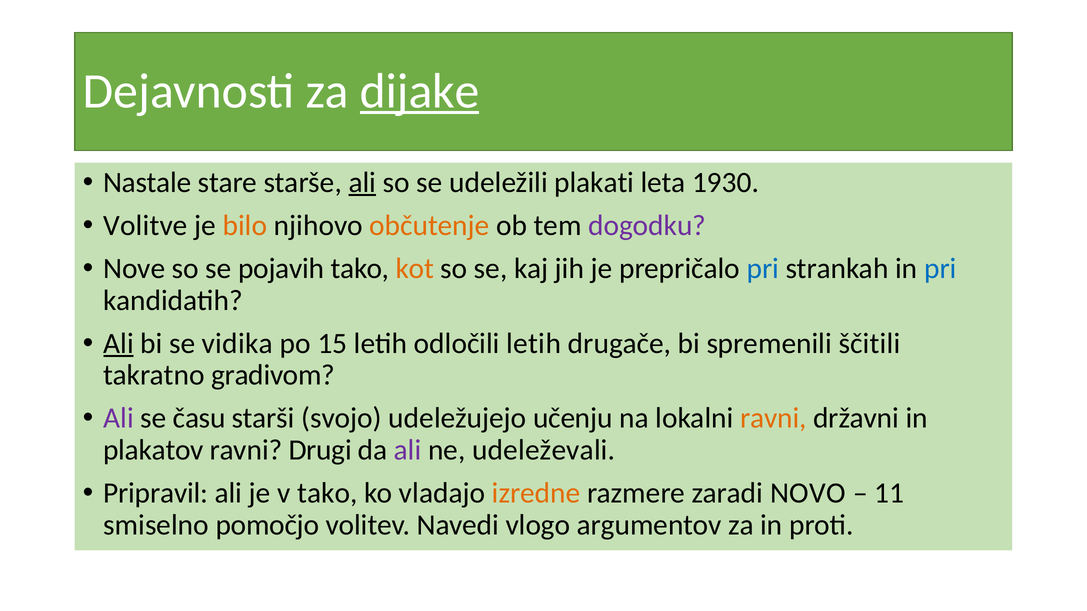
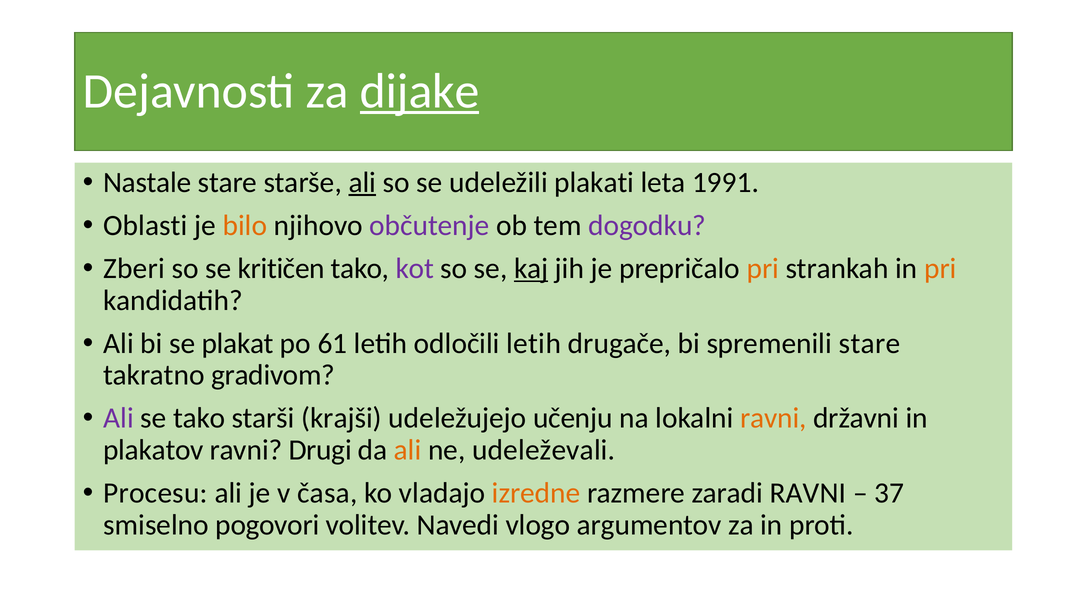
1930: 1930 -> 1991
Volitve: Volitve -> Oblasti
občutenje colour: orange -> purple
Nove: Nove -> Zberi
pojavih: pojavih -> kritičen
kot colour: orange -> purple
kaj underline: none -> present
pri at (763, 269) colour: blue -> orange
pri at (940, 269) colour: blue -> orange
Ali at (118, 344) underline: present -> none
vidika: vidika -> plakat
15: 15 -> 61
spremenili ščitili: ščitili -> stare
se času: času -> tako
svojo: svojo -> krajši
ali at (408, 450) colour: purple -> orange
Pripravil: Pripravil -> Procesu
v tako: tako -> časa
zaradi NOVO: NOVO -> RAVNI
11: 11 -> 37
pomočjo: pomočjo -> pogovori
